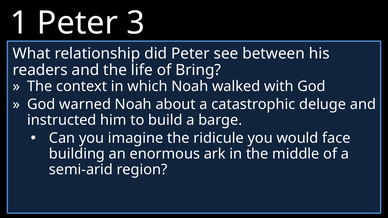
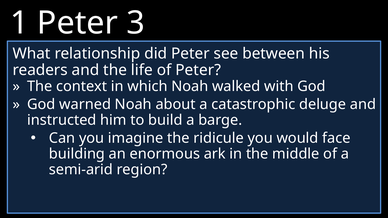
of Bring: Bring -> Peter
